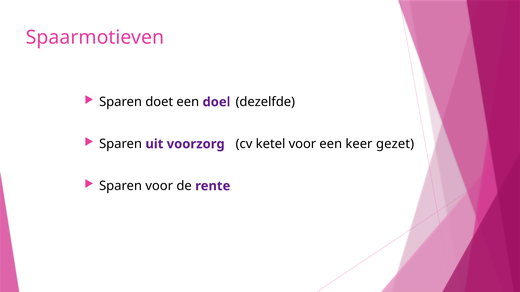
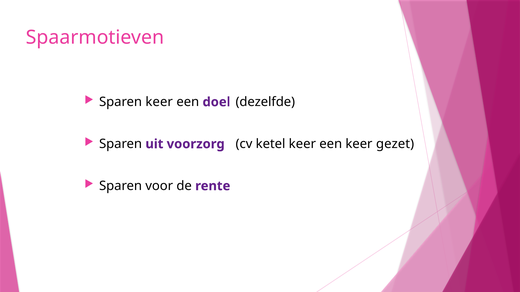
Sparen doet: doet -> keer
ketel voor: voor -> keer
